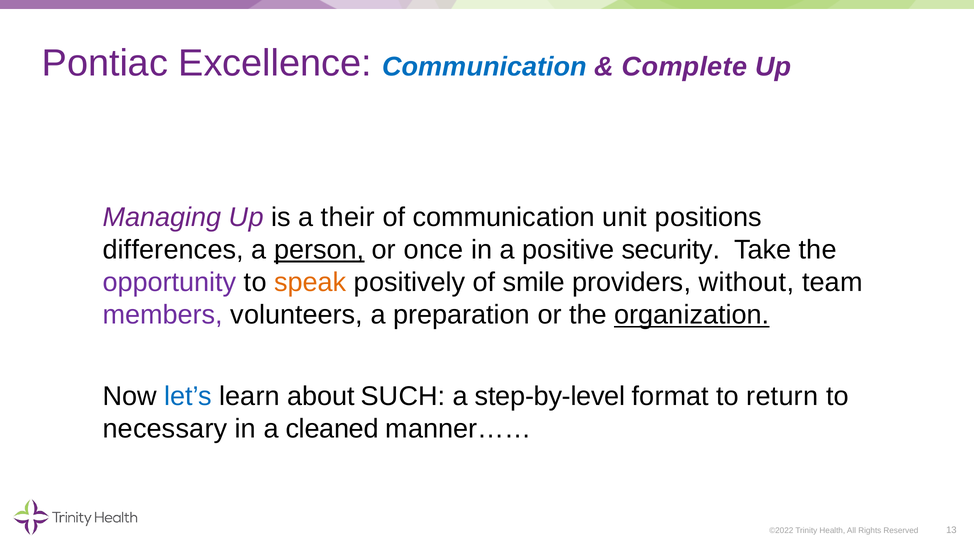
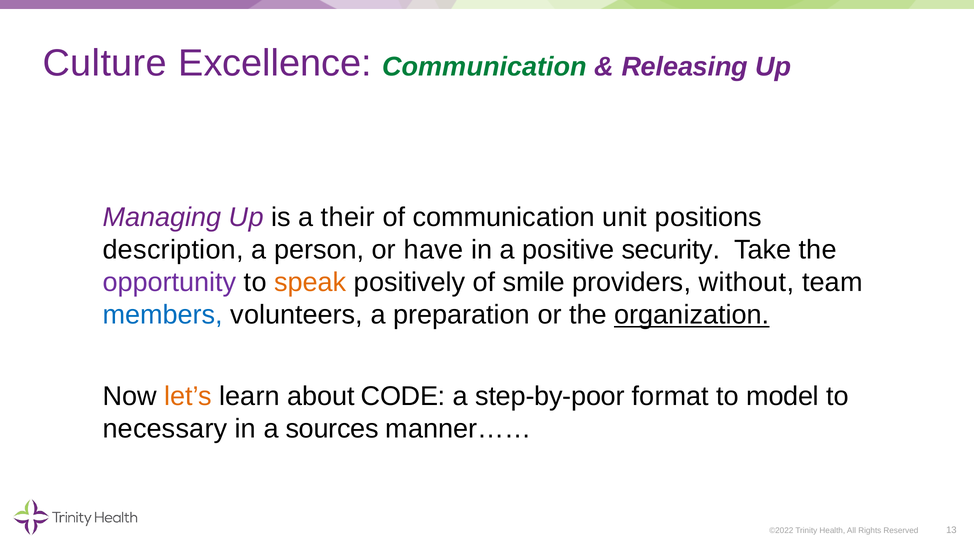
Pontiac: Pontiac -> Culture
Communication at (485, 67) colour: blue -> green
Complete: Complete -> Releasing
differences: differences -> description
person underline: present -> none
once: once -> have
members colour: purple -> blue
let’s colour: blue -> orange
SUCH: SUCH -> CODE
step-by-level: step-by-level -> step-by-poor
return: return -> model
cleaned: cleaned -> sources
